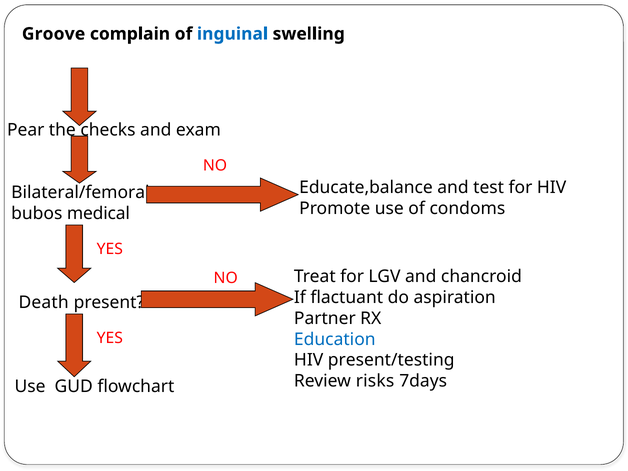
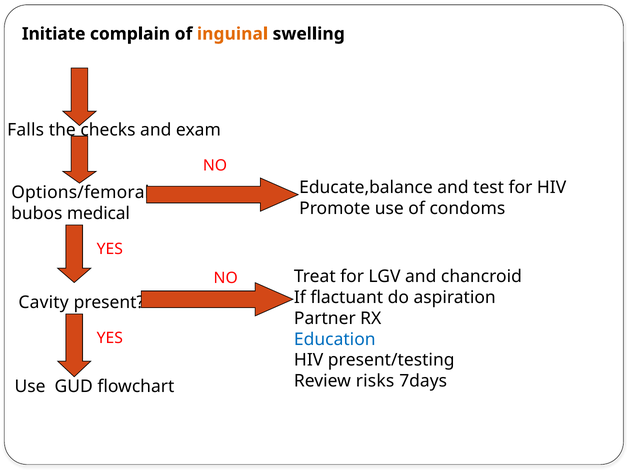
Groove: Groove -> Initiate
inguinal colour: blue -> orange
Pear: Pear -> Falls
Bilateral/femoral: Bilateral/femoral -> Options/femoral
Death: Death -> Cavity
